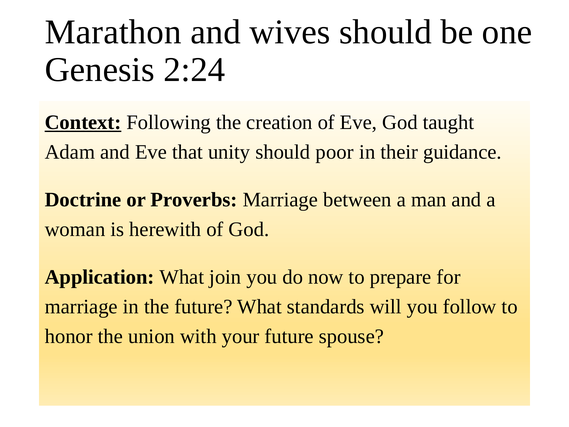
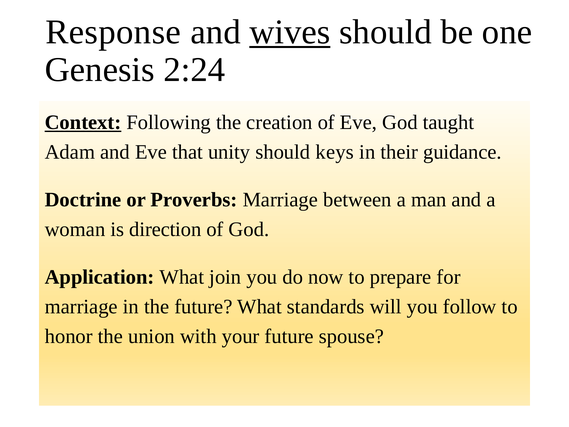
Marathon: Marathon -> Response
wives underline: none -> present
poor: poor -> keys
herewith: herewith -> direction
